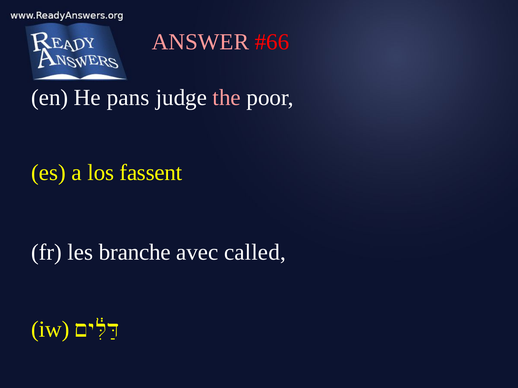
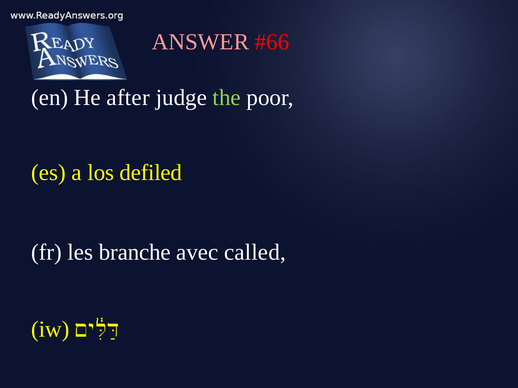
pans: pans -> after
the colour: pink -> light green
fassent: fassent -> defiled
